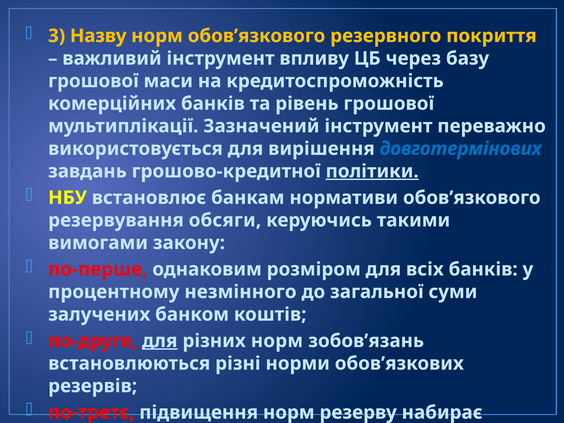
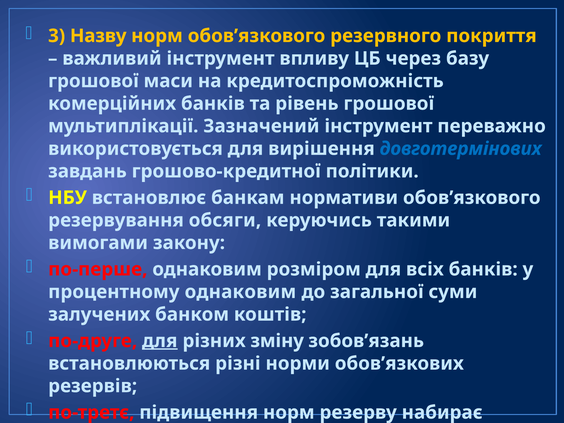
політики underline: present -> none
процентному незмінного: незмінного -> однаковим
різних норм: норм -> зміну
